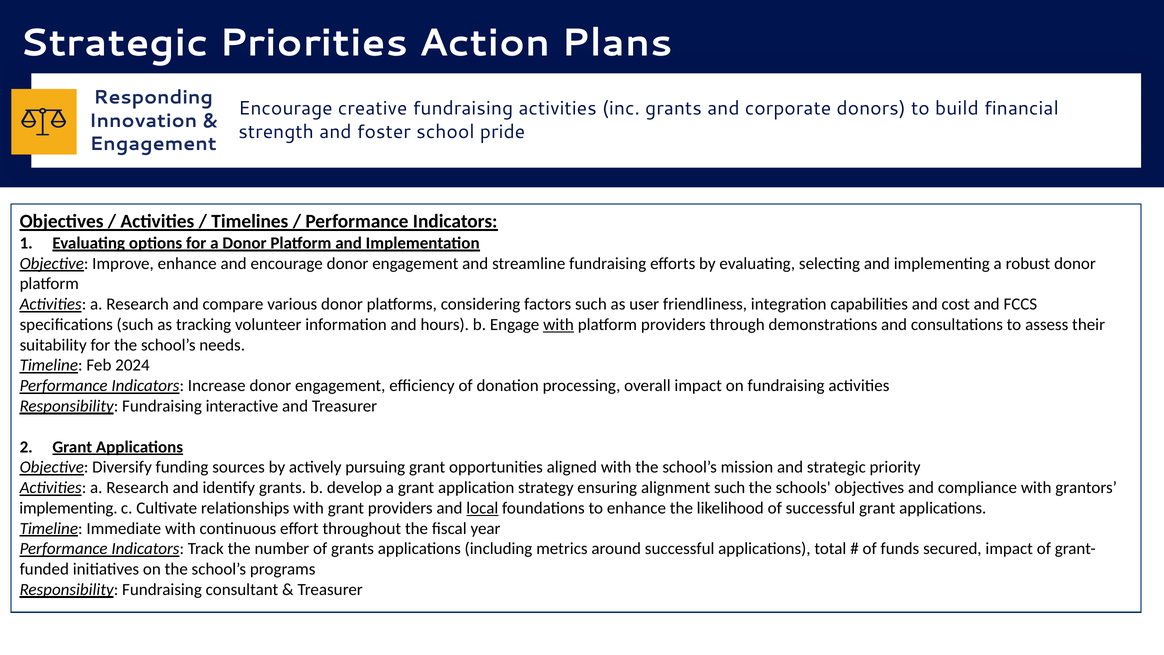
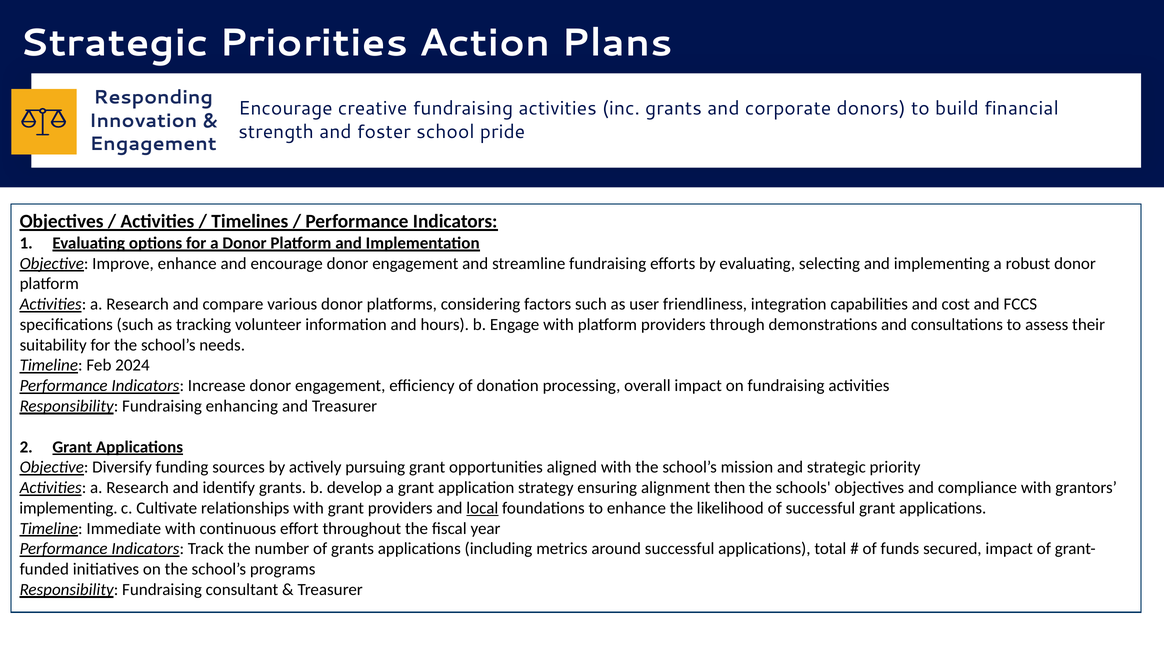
with at (559, 324) underline: present -> none
interactive: interactive -> enhancing
alignment such: such -> then
